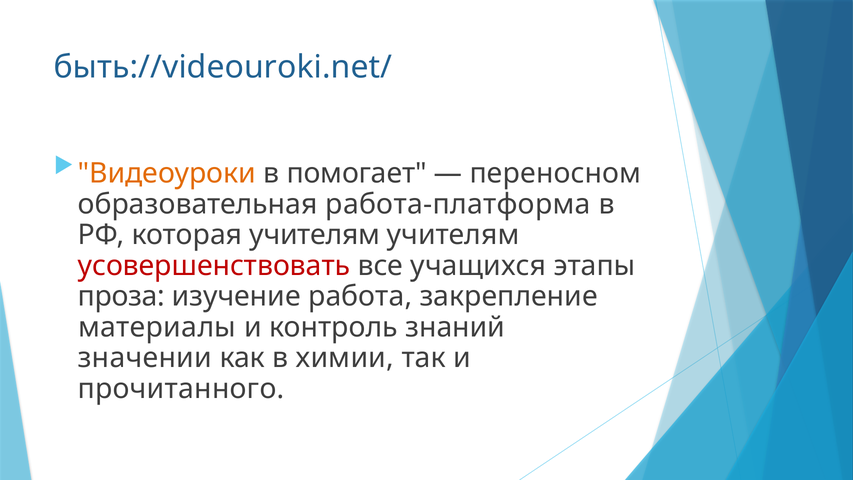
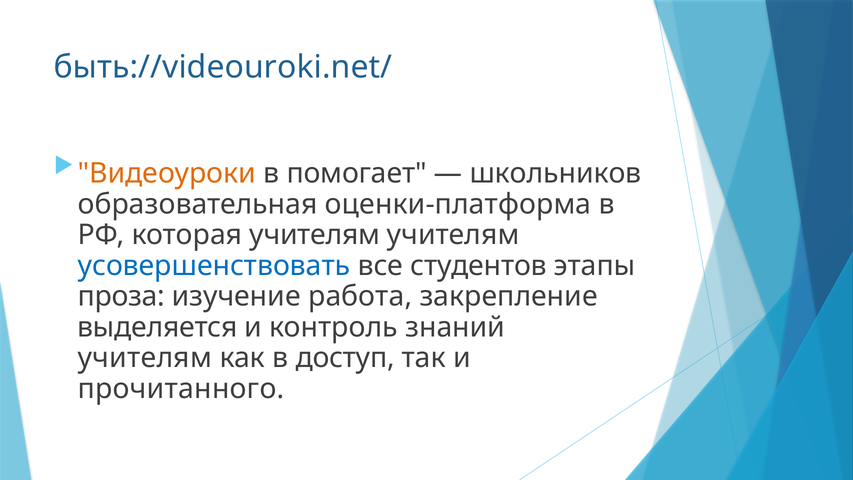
переносном: переносном -> школьников
работа-платформа: работа-платформа -> оценки-платформа
усовершенствовать colour: red -> blue
учащихся: учащихся -> студентов
материалы: материалы -> выделяется
значении at (145, 358): значении -> учителям
химии: химии -> доступ
